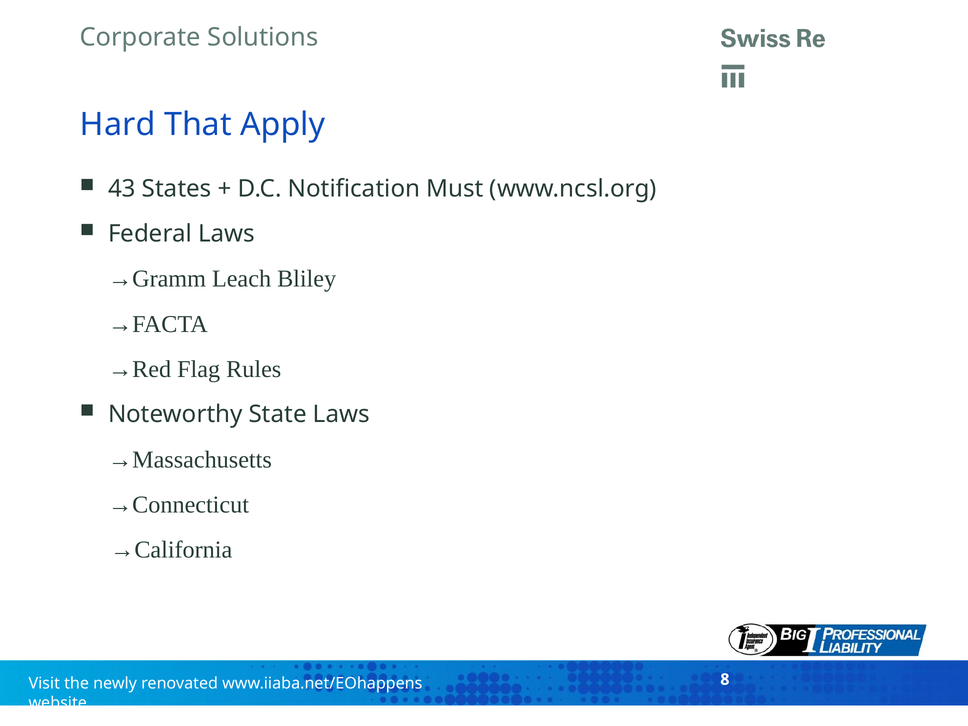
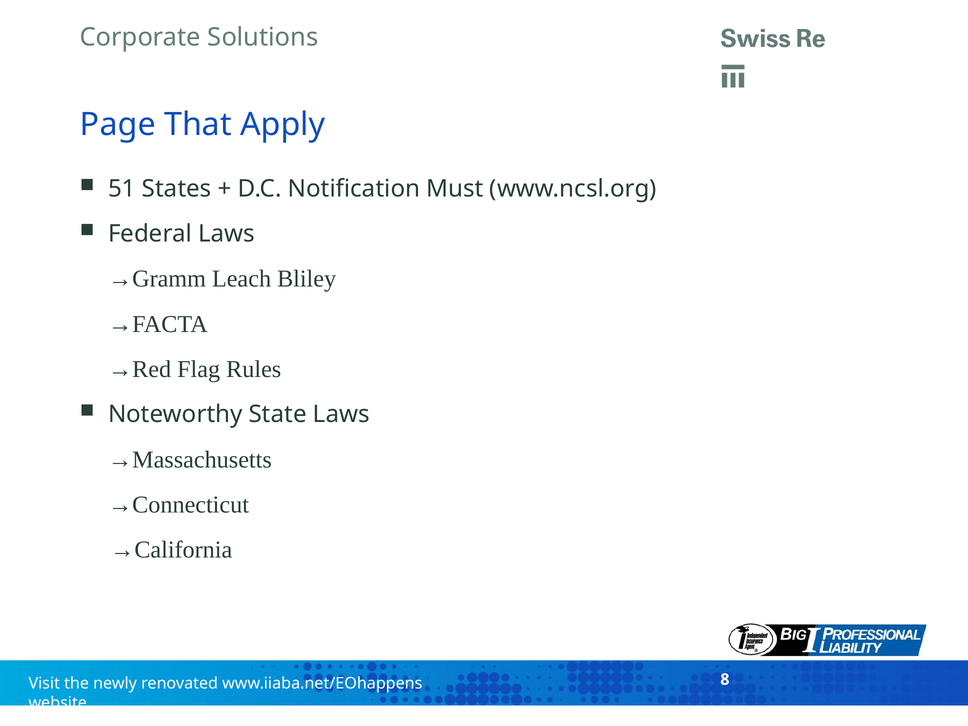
Hard: Hard -> Page
43: 43 -> 51
